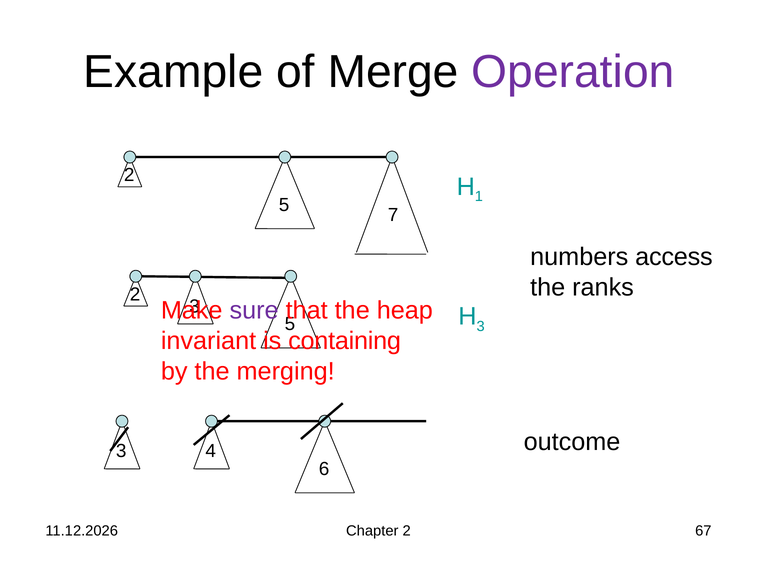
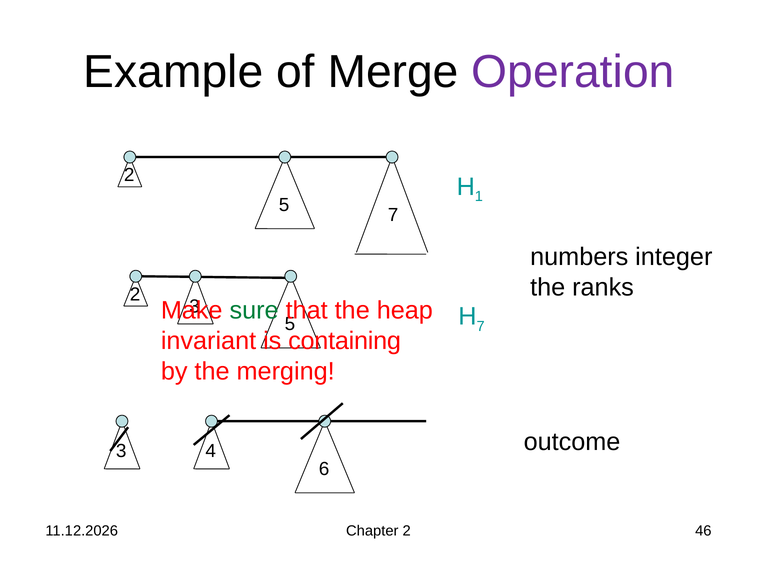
access: access -> integer
sure colour: purple -> green
3 at (481, 326): 3 -> 7
67: 67 -> 46
